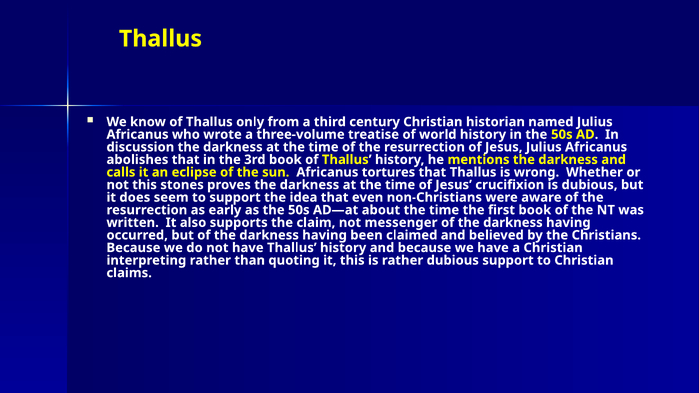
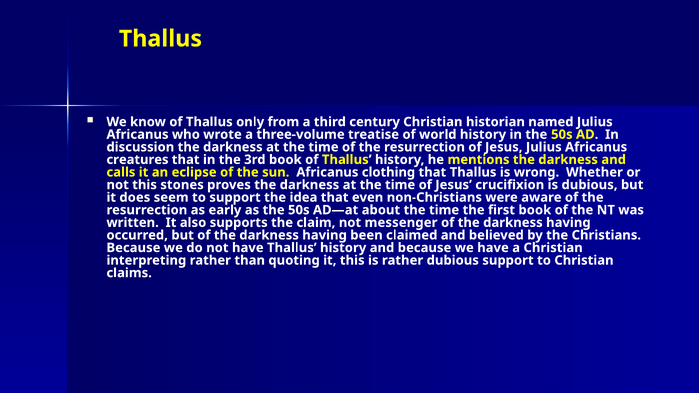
abolishes: abolishes -> creatures
tortures: tortures -> clothing
